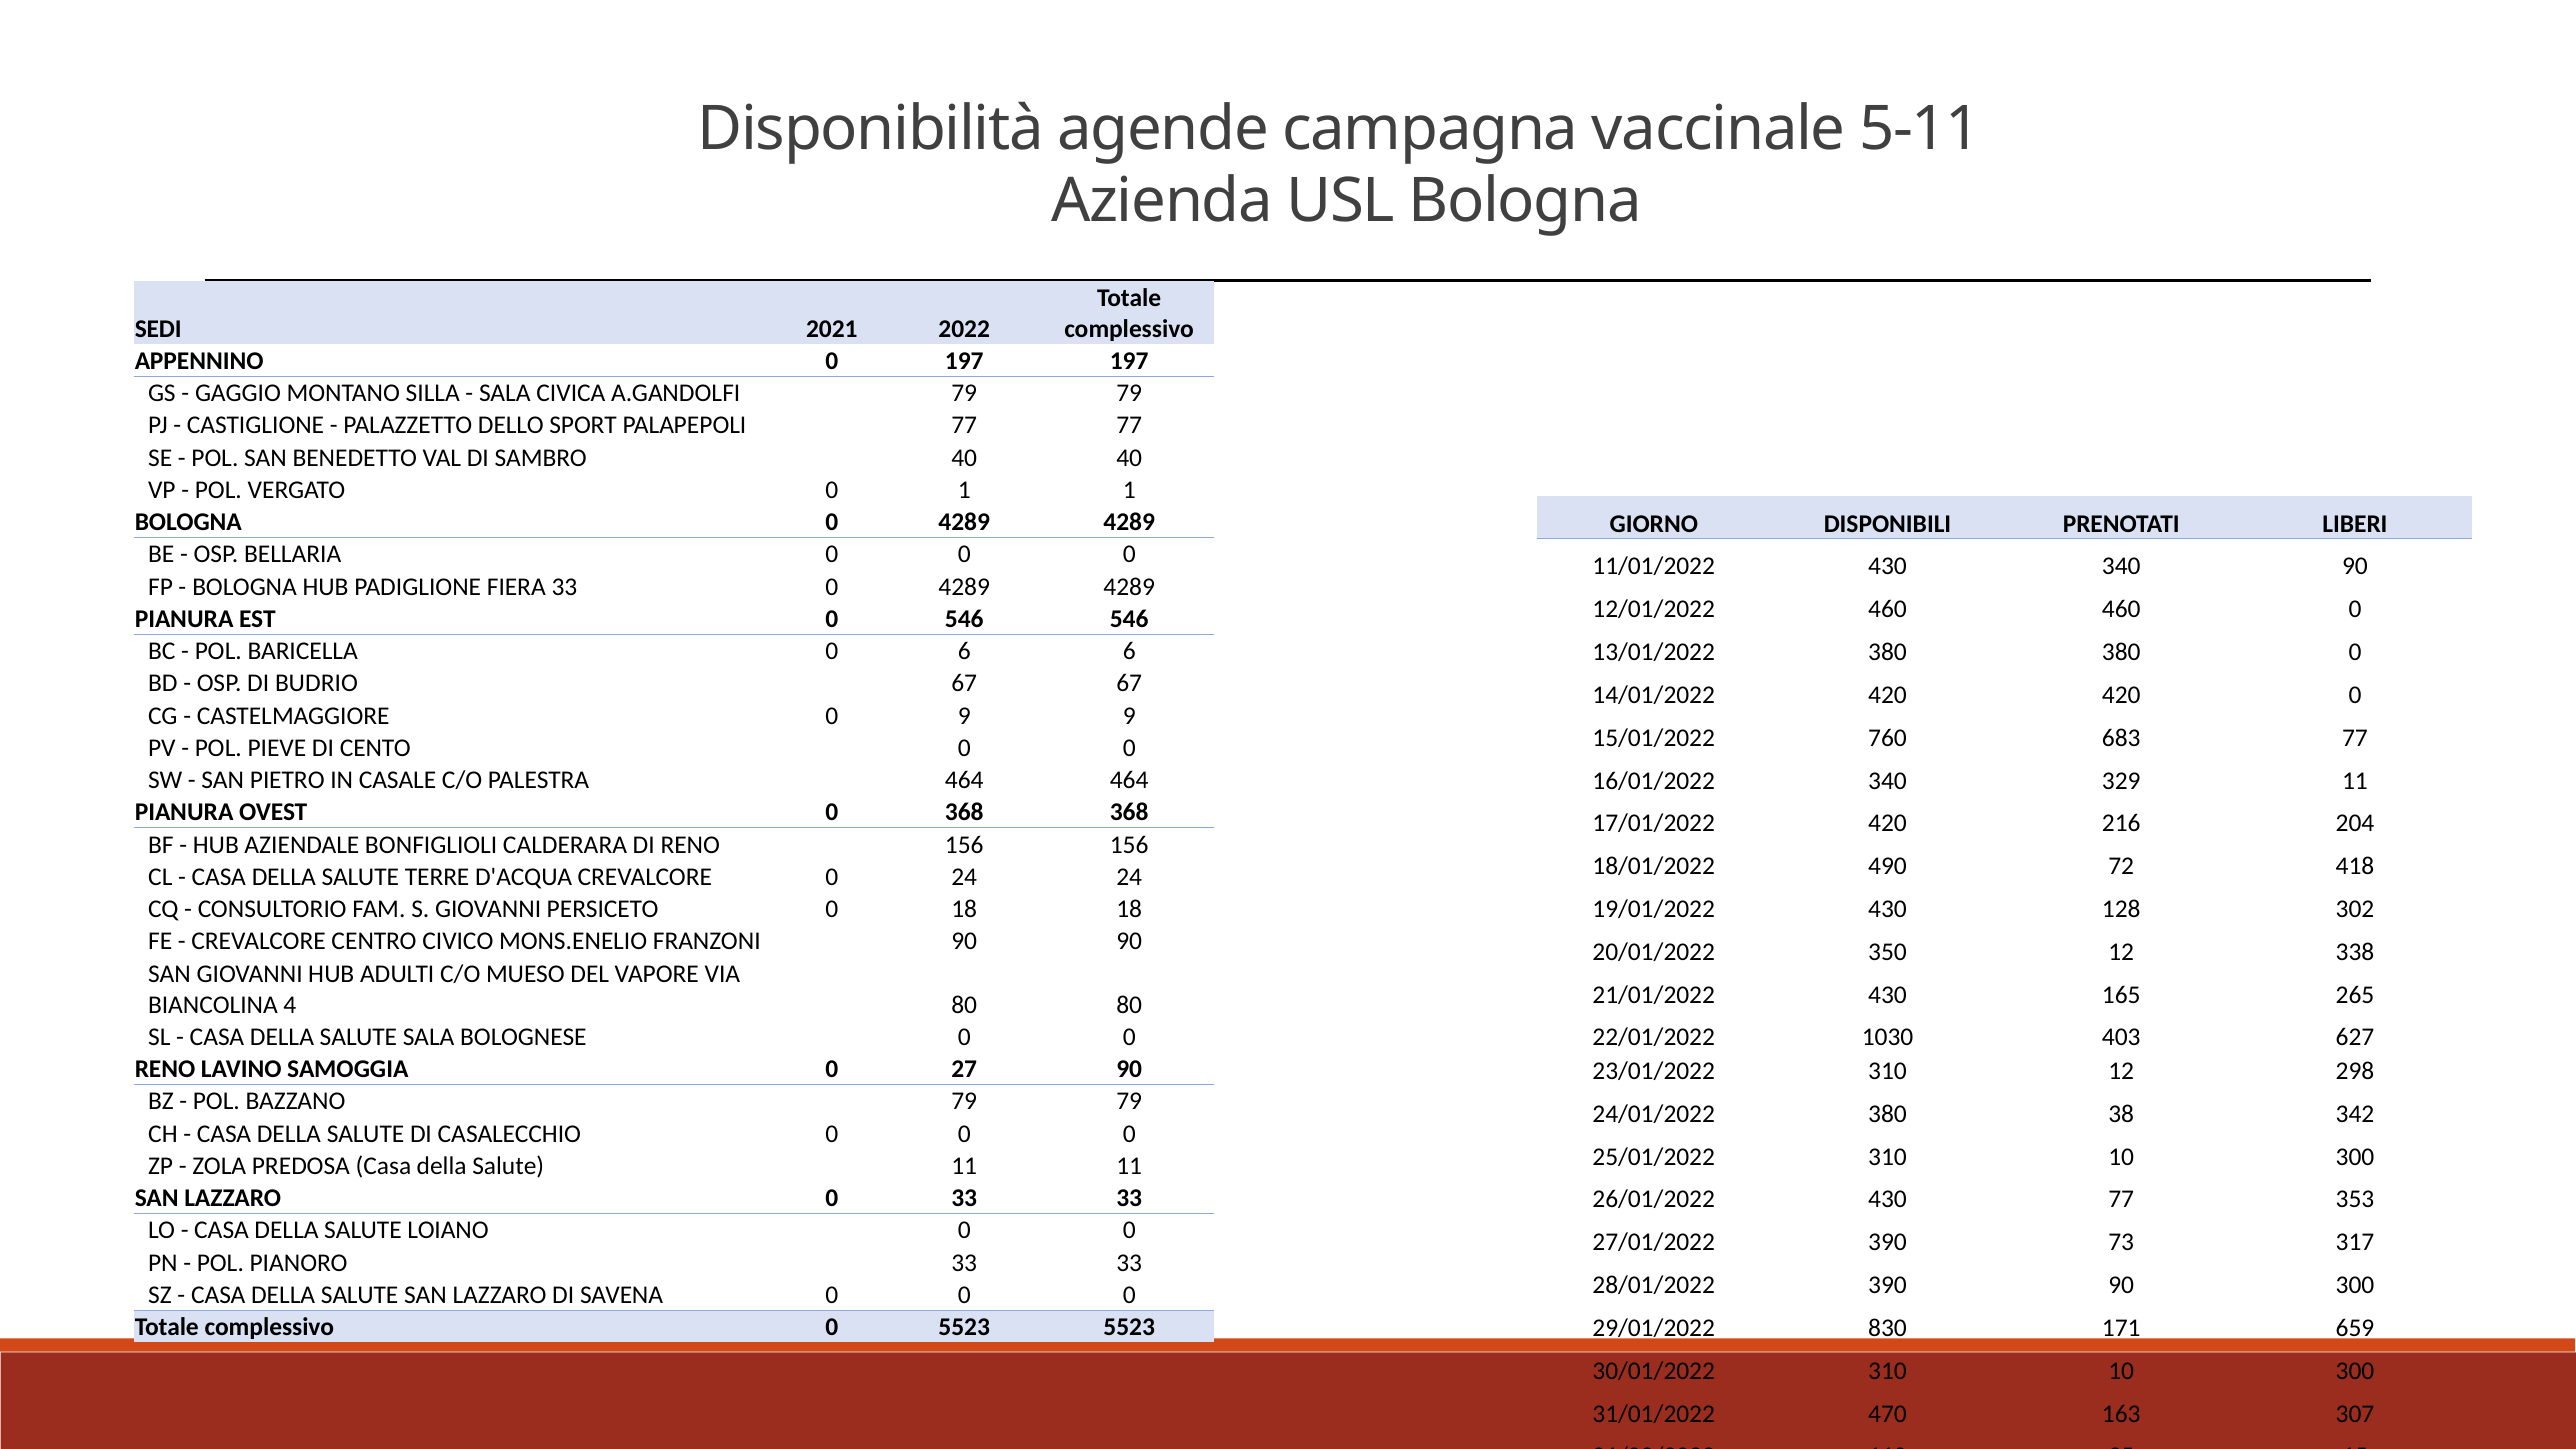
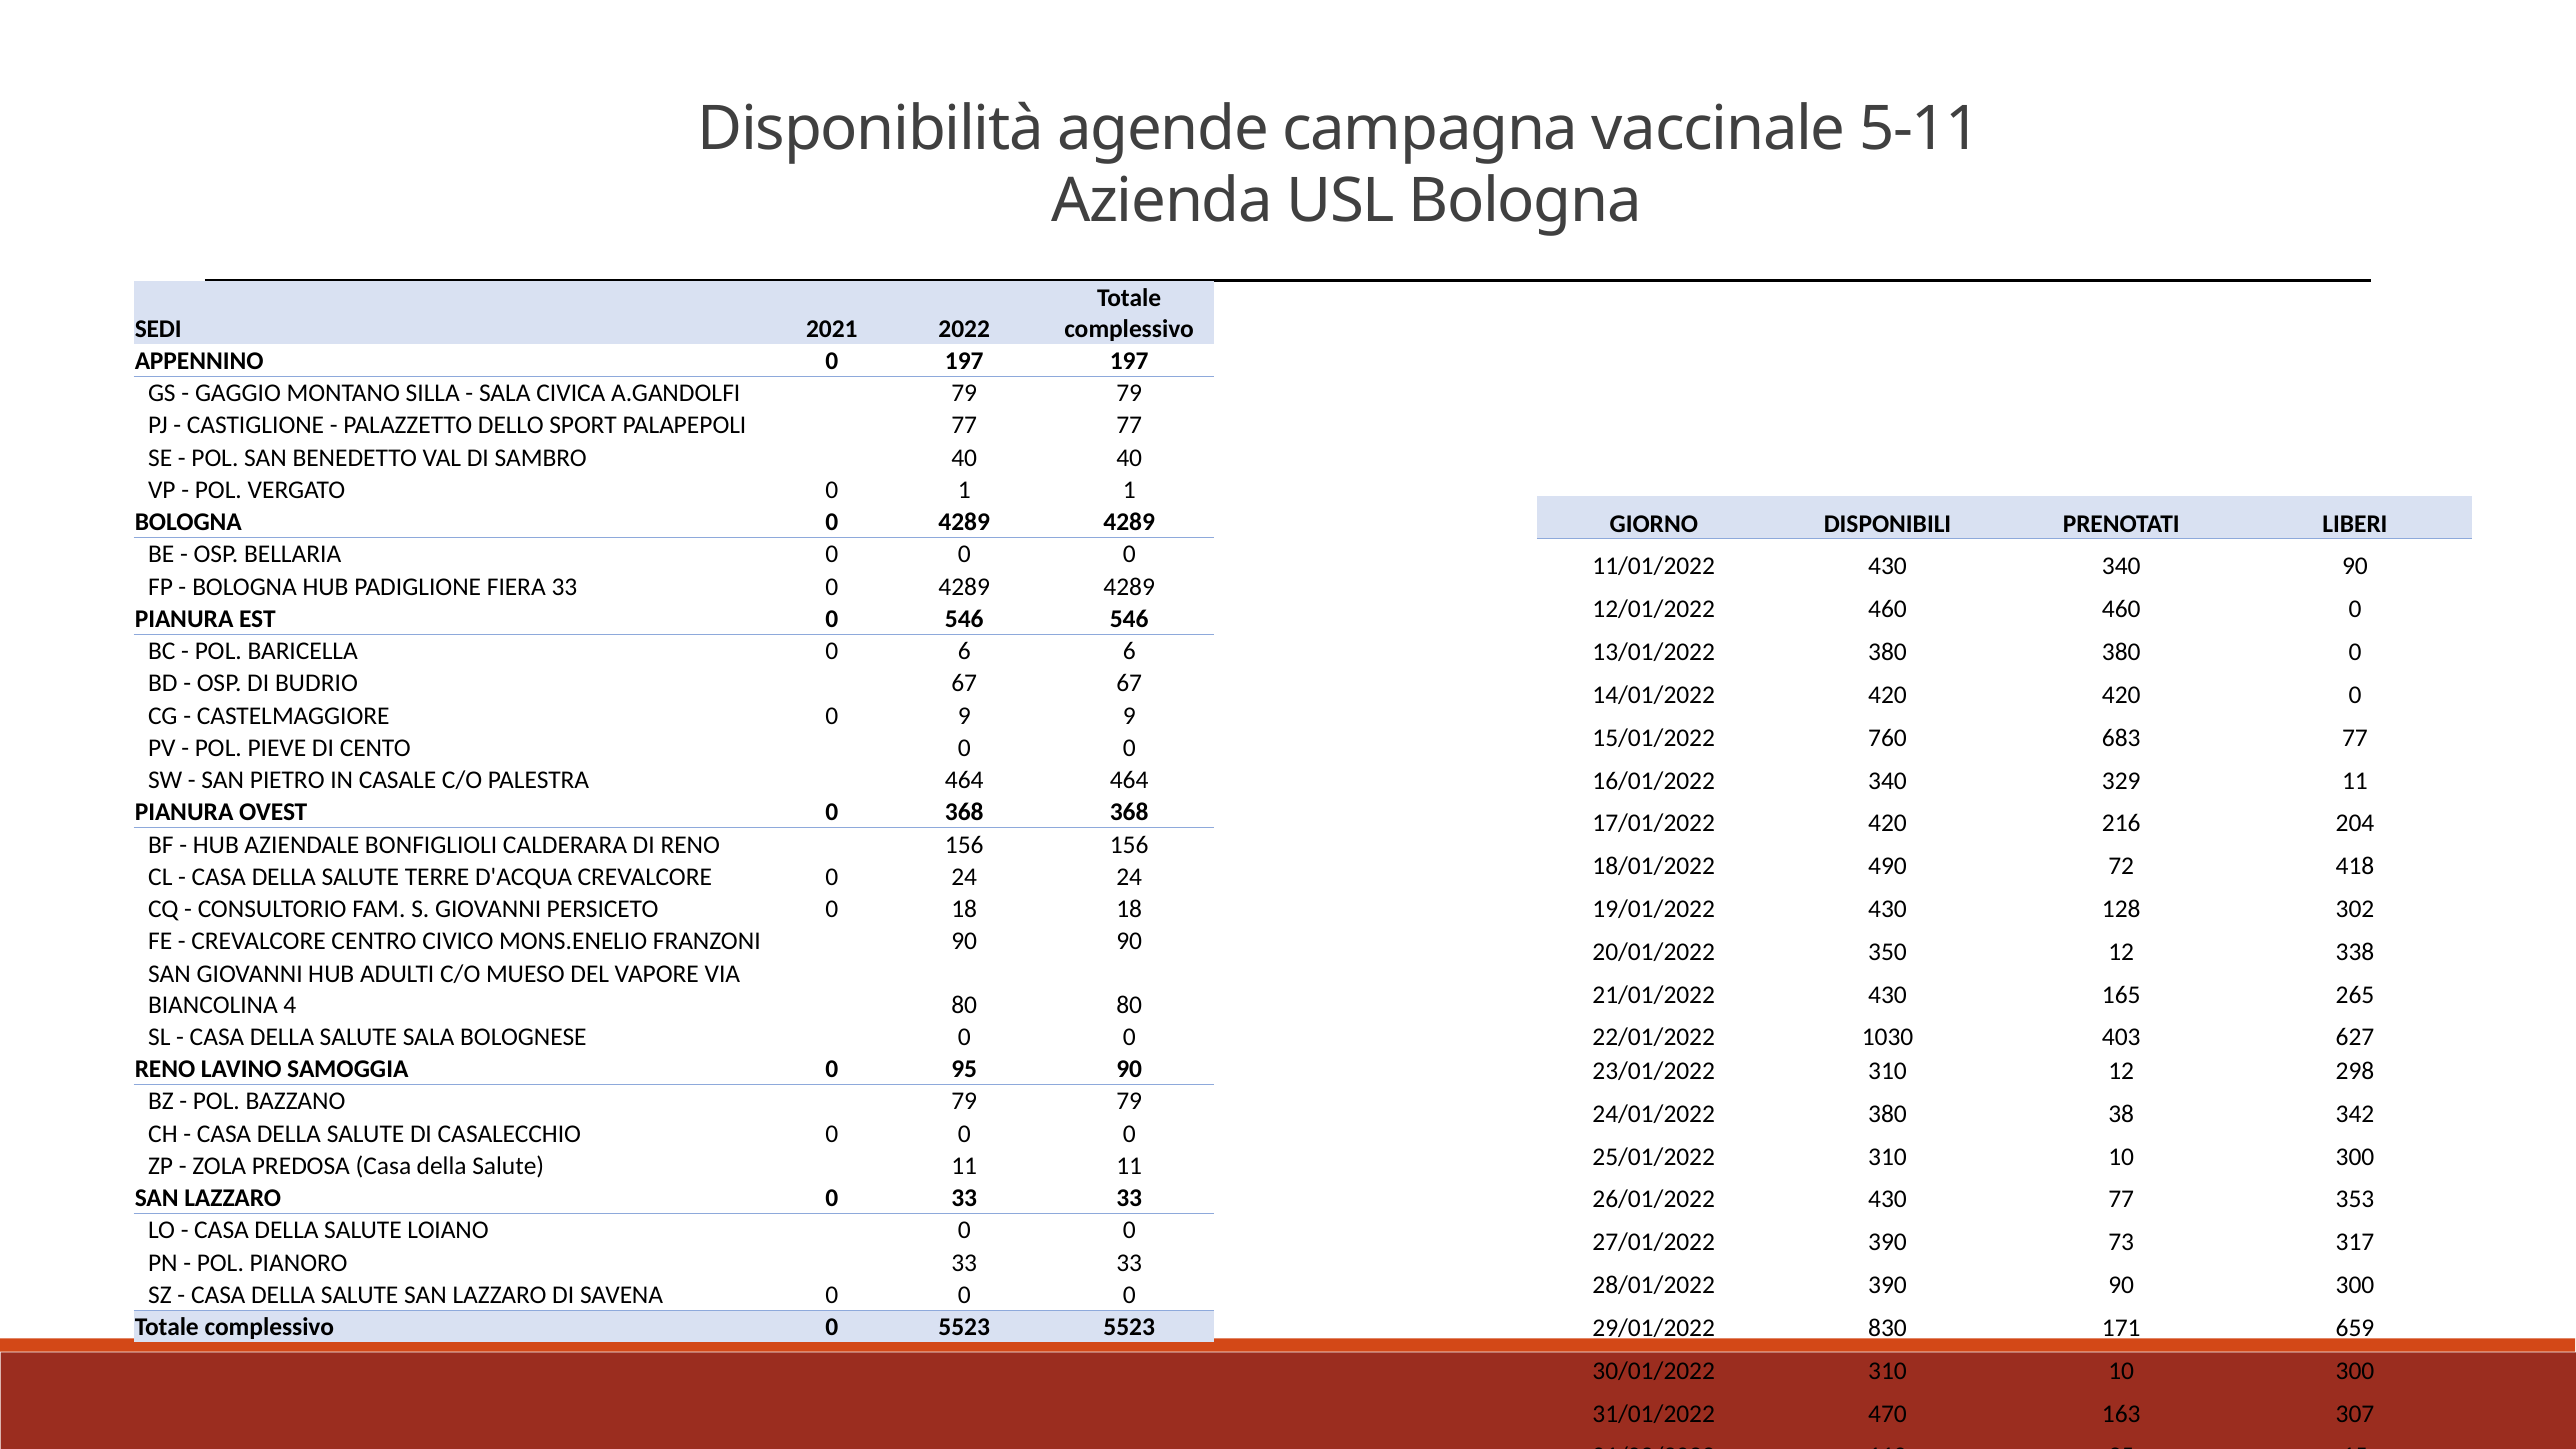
0 27: 27 -> 95
